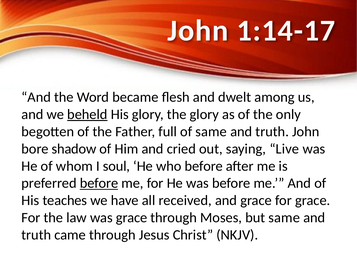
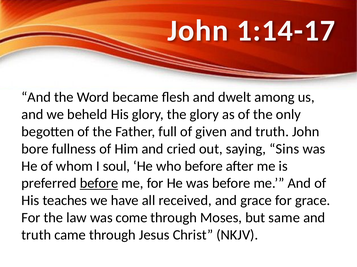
beheld underline: present -> none
of same: same -> given
shadow: shadow -> fullness
Live: Live -> Sins
was grace: grace -> come
